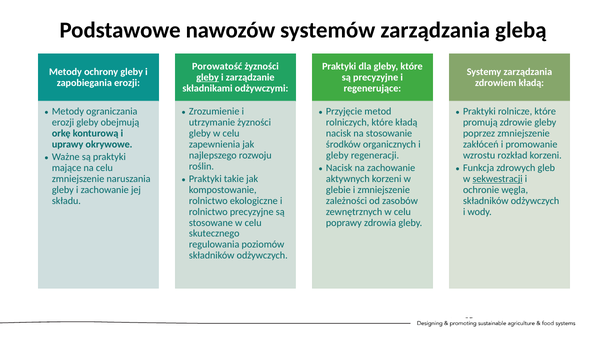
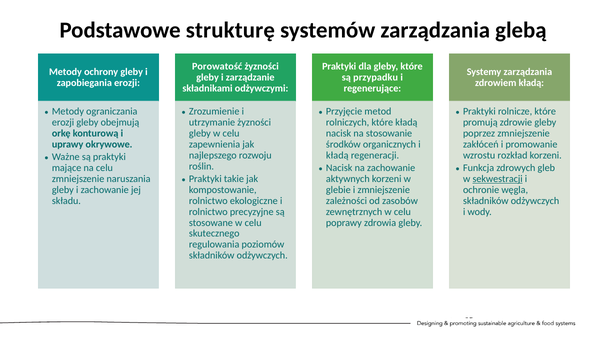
nawozów: nawozów -> strukturę
gleby at (208, 77) underline: present -> none
są precyzyjne: precyzyjne -> przypadku
gleby at (337, 155): gleby -> kładą
